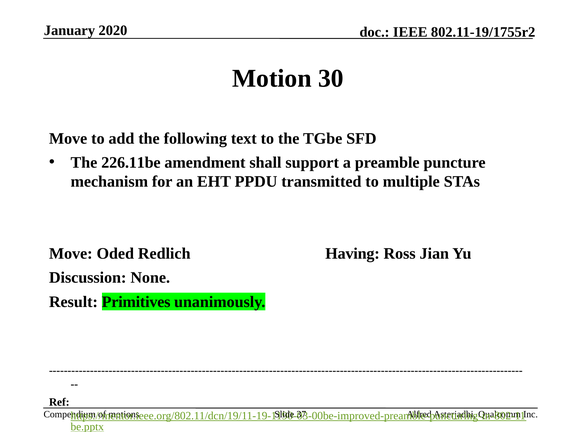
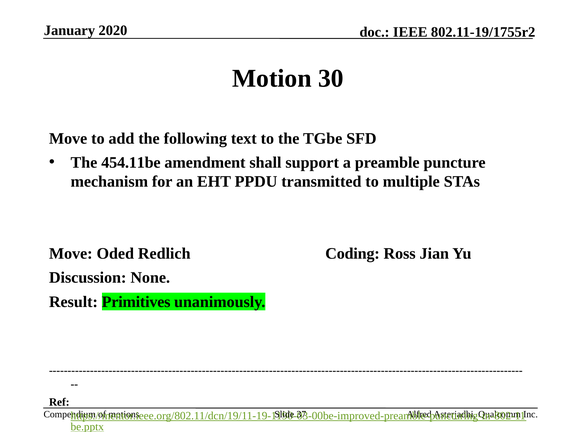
226.11be: 226.11be -> 454.11be
Having: Having -> Coding
